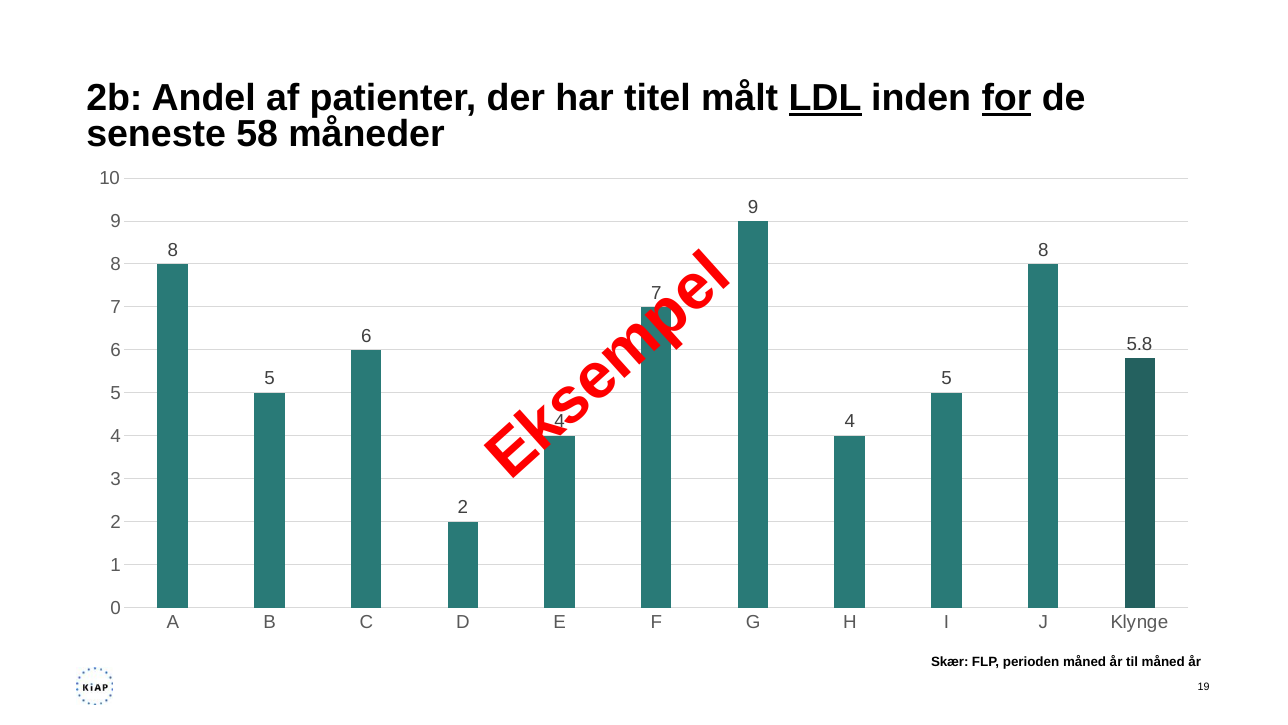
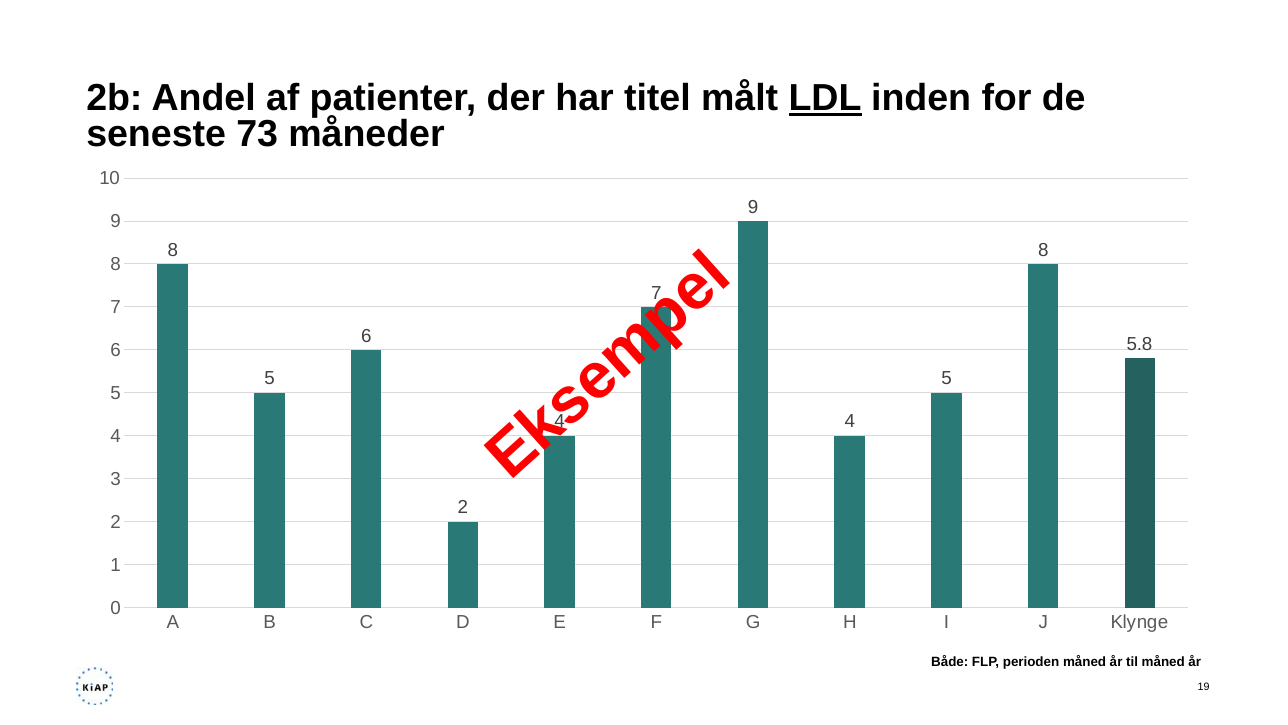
for underline: present -> none
58: 58 -> 73
Skær: Skær -> Både
